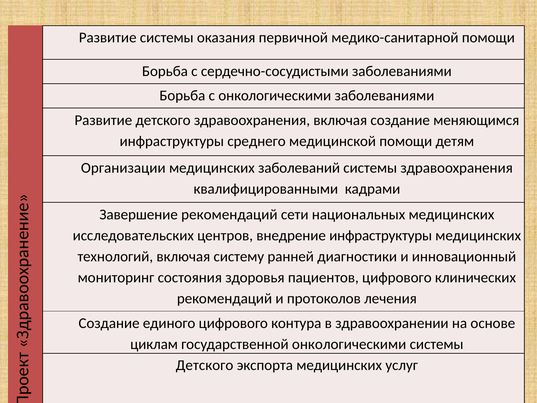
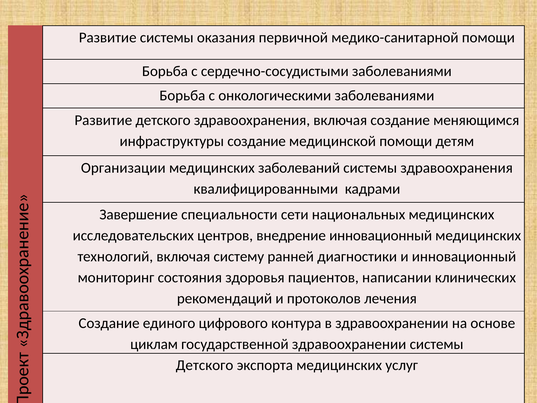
инфраструктуры среднего: среднего -> создание
Завершение рекомендаций: рекомендаций -> специальности
внедрение инфраструктуры: инфраструктуры -> инновационный
пациентов цифрового: цифрового -> написании
государственной онкологическими: онкологическими -> здравоохранении
